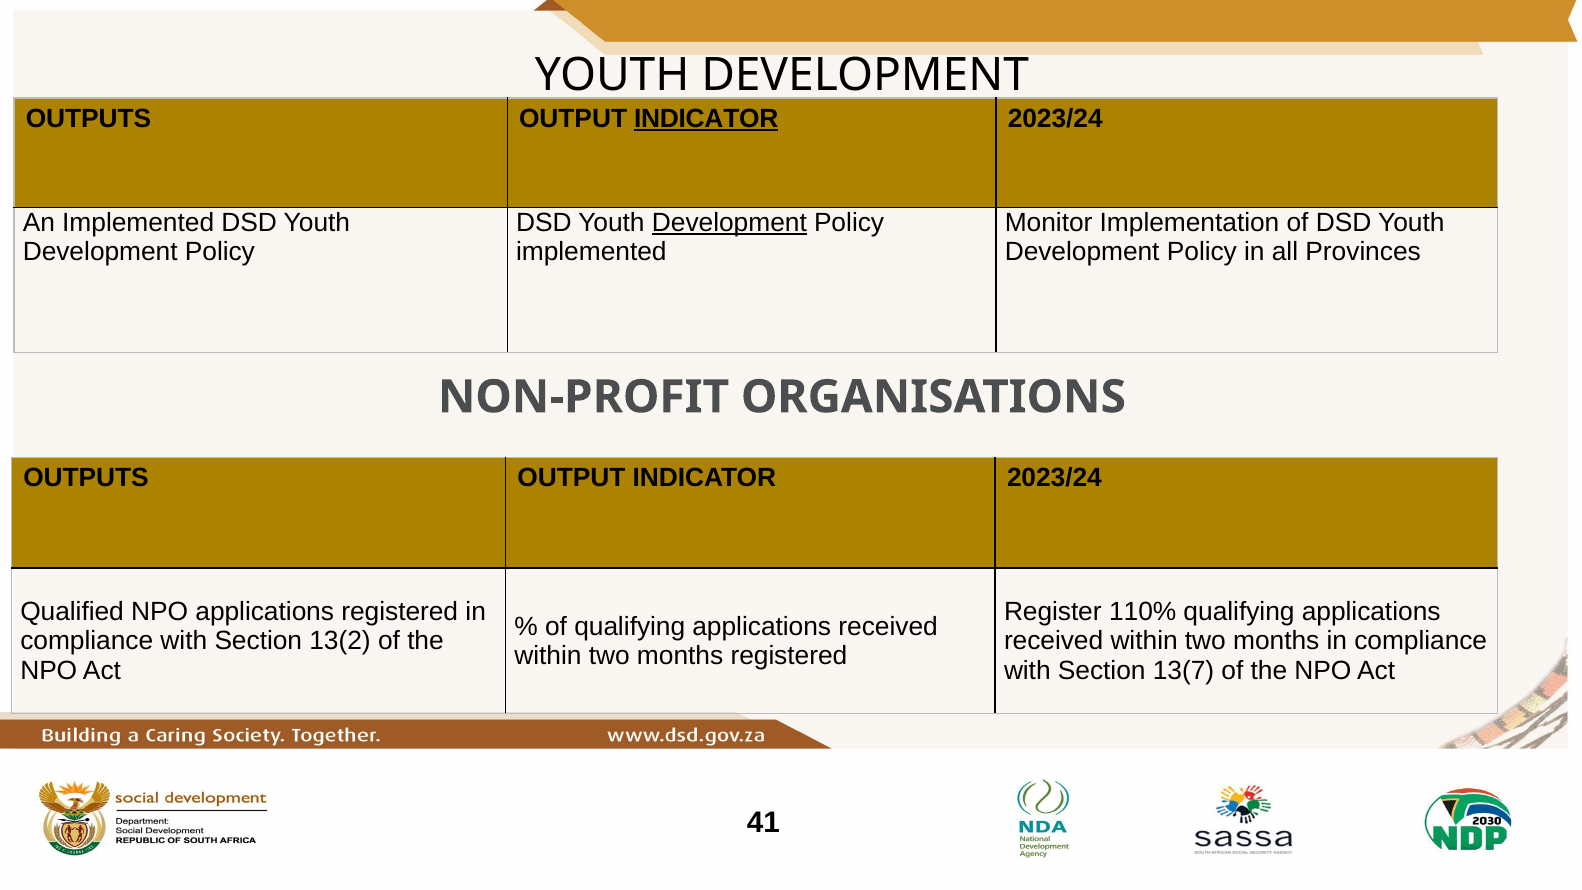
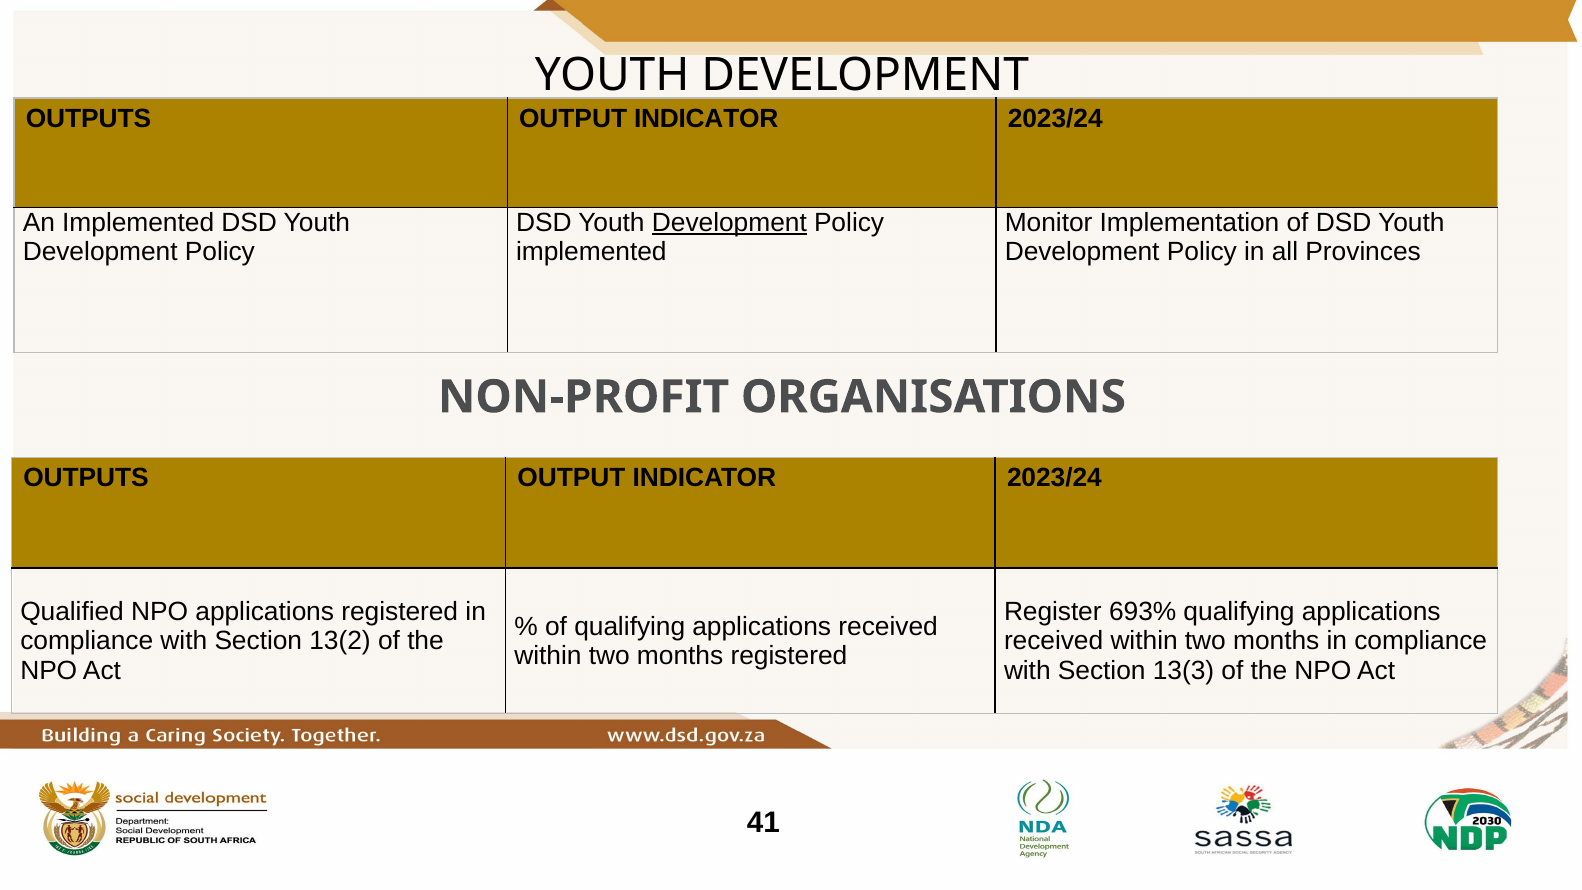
INDICATOR at (706, 119) underline: present -> none
110%: 110% -> 693%
13(7: 13(7 -> 13(3
